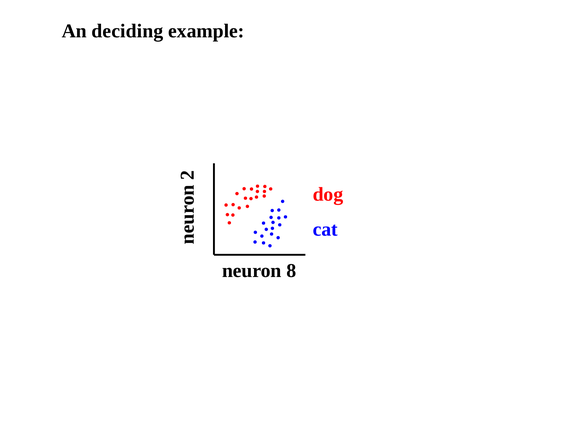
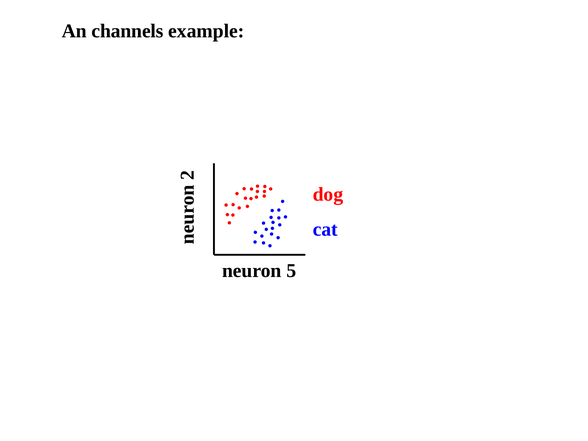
deciding: deciding -> channels
8: 8 -> 5
